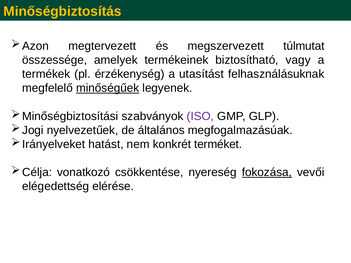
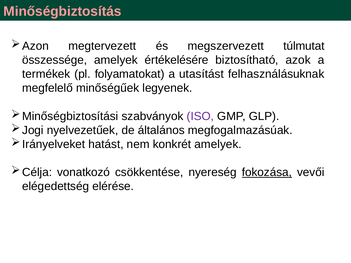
Minőségbiztosítás colour: yellow -> pink
termékeinek: termékeinek -> értékelésére
vagy: vagy -> azok
érzékenység: érzékenység -> folyamatokat
minőségűek underline: present -> none
konkrét terméket: terméket -> amelyek
